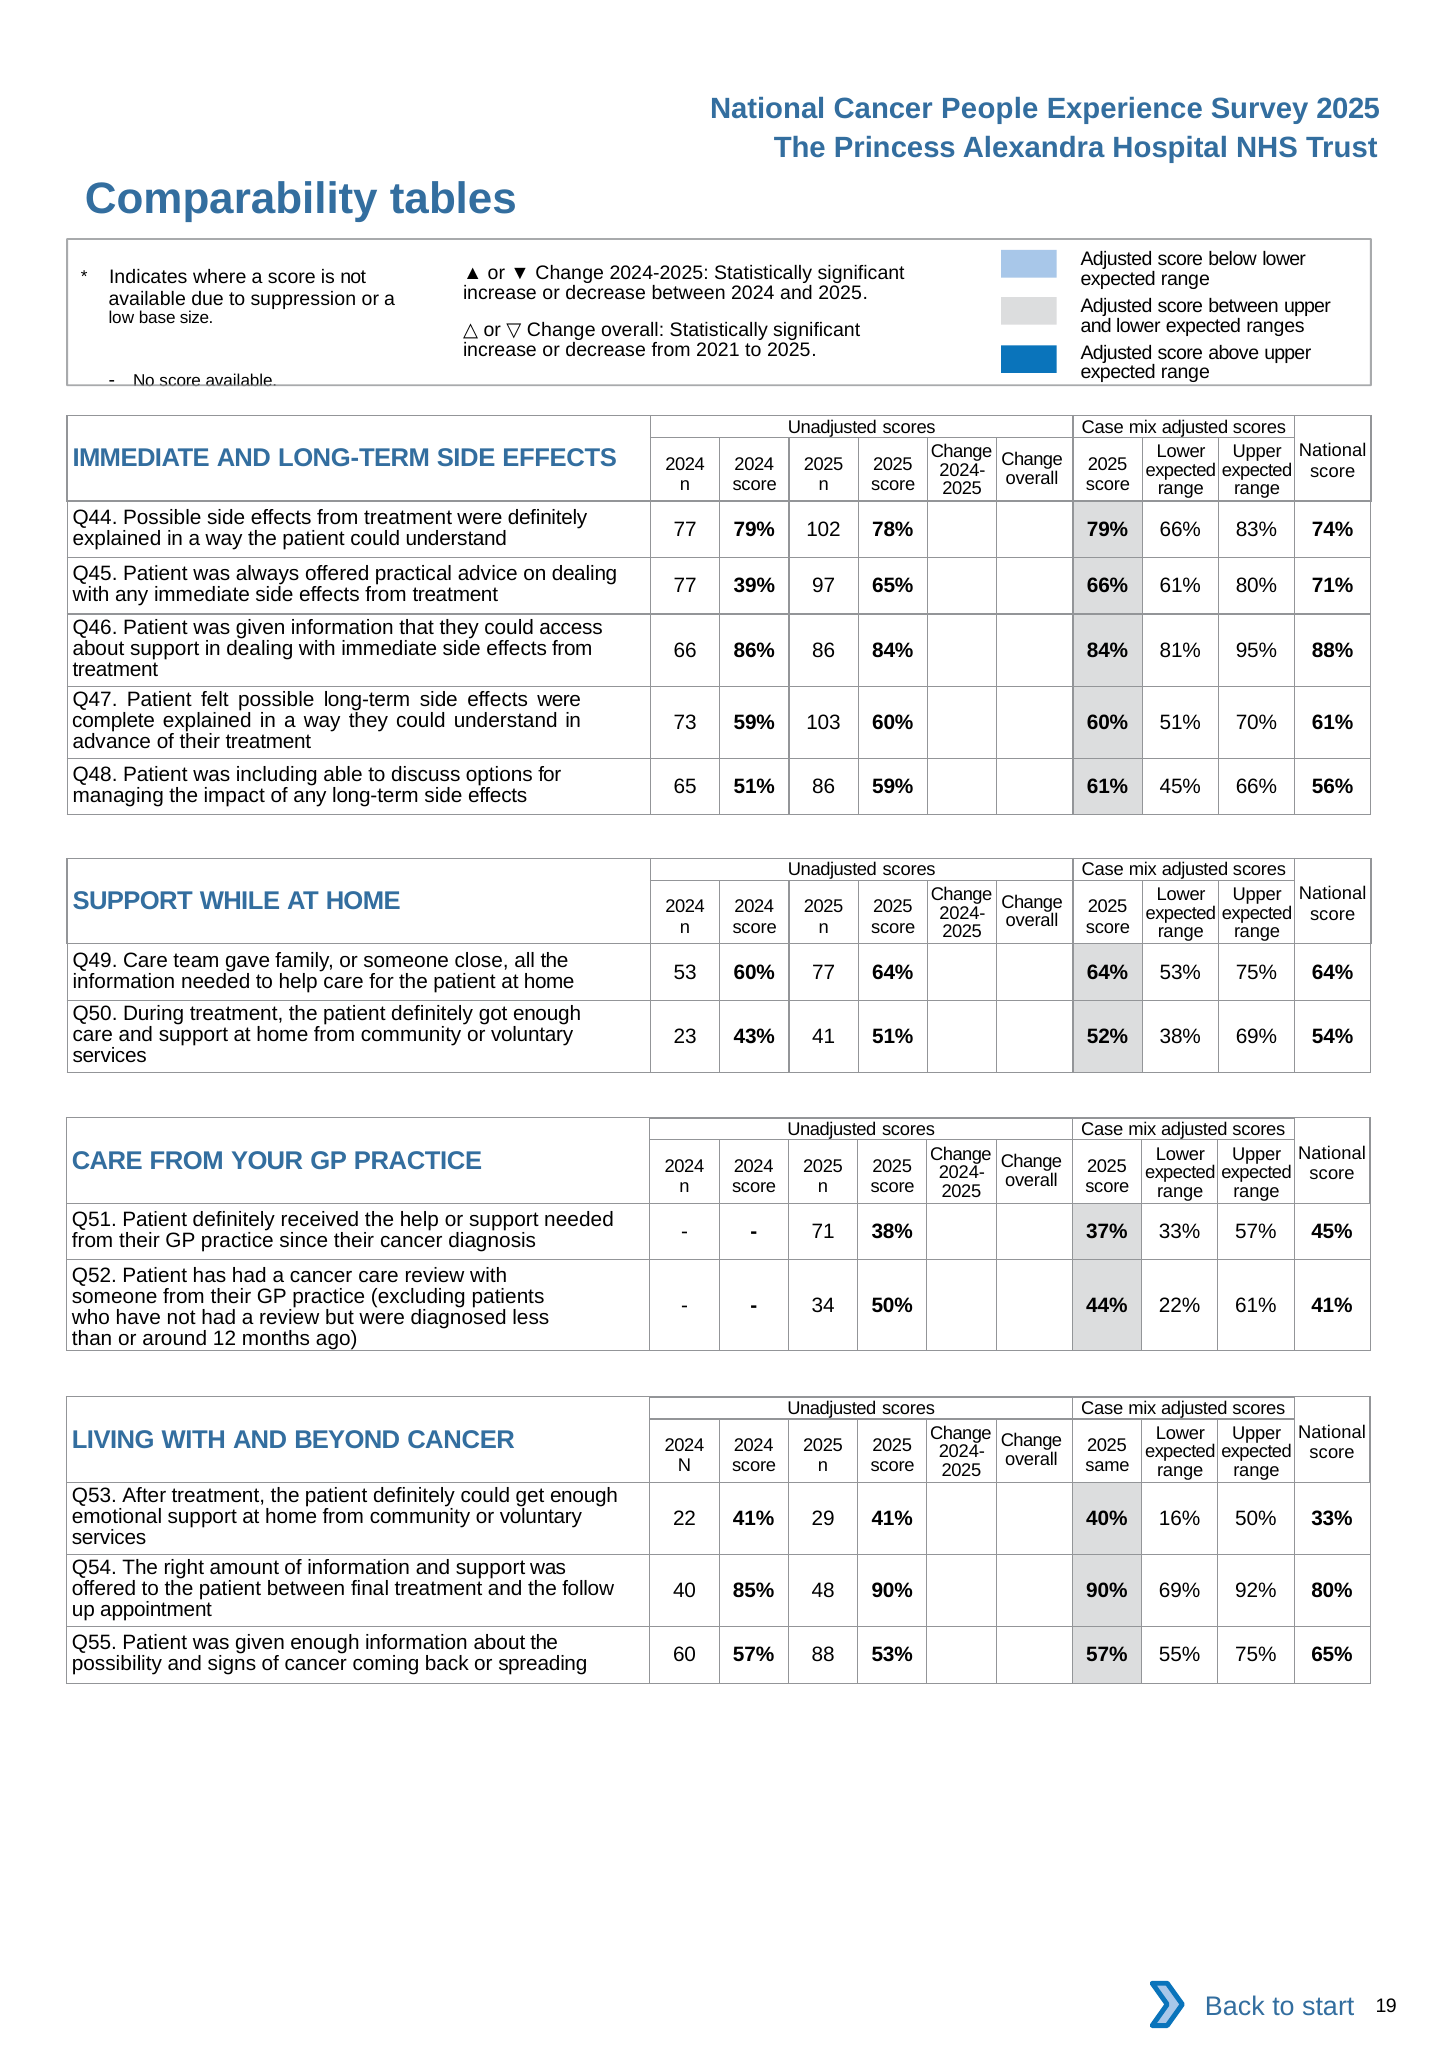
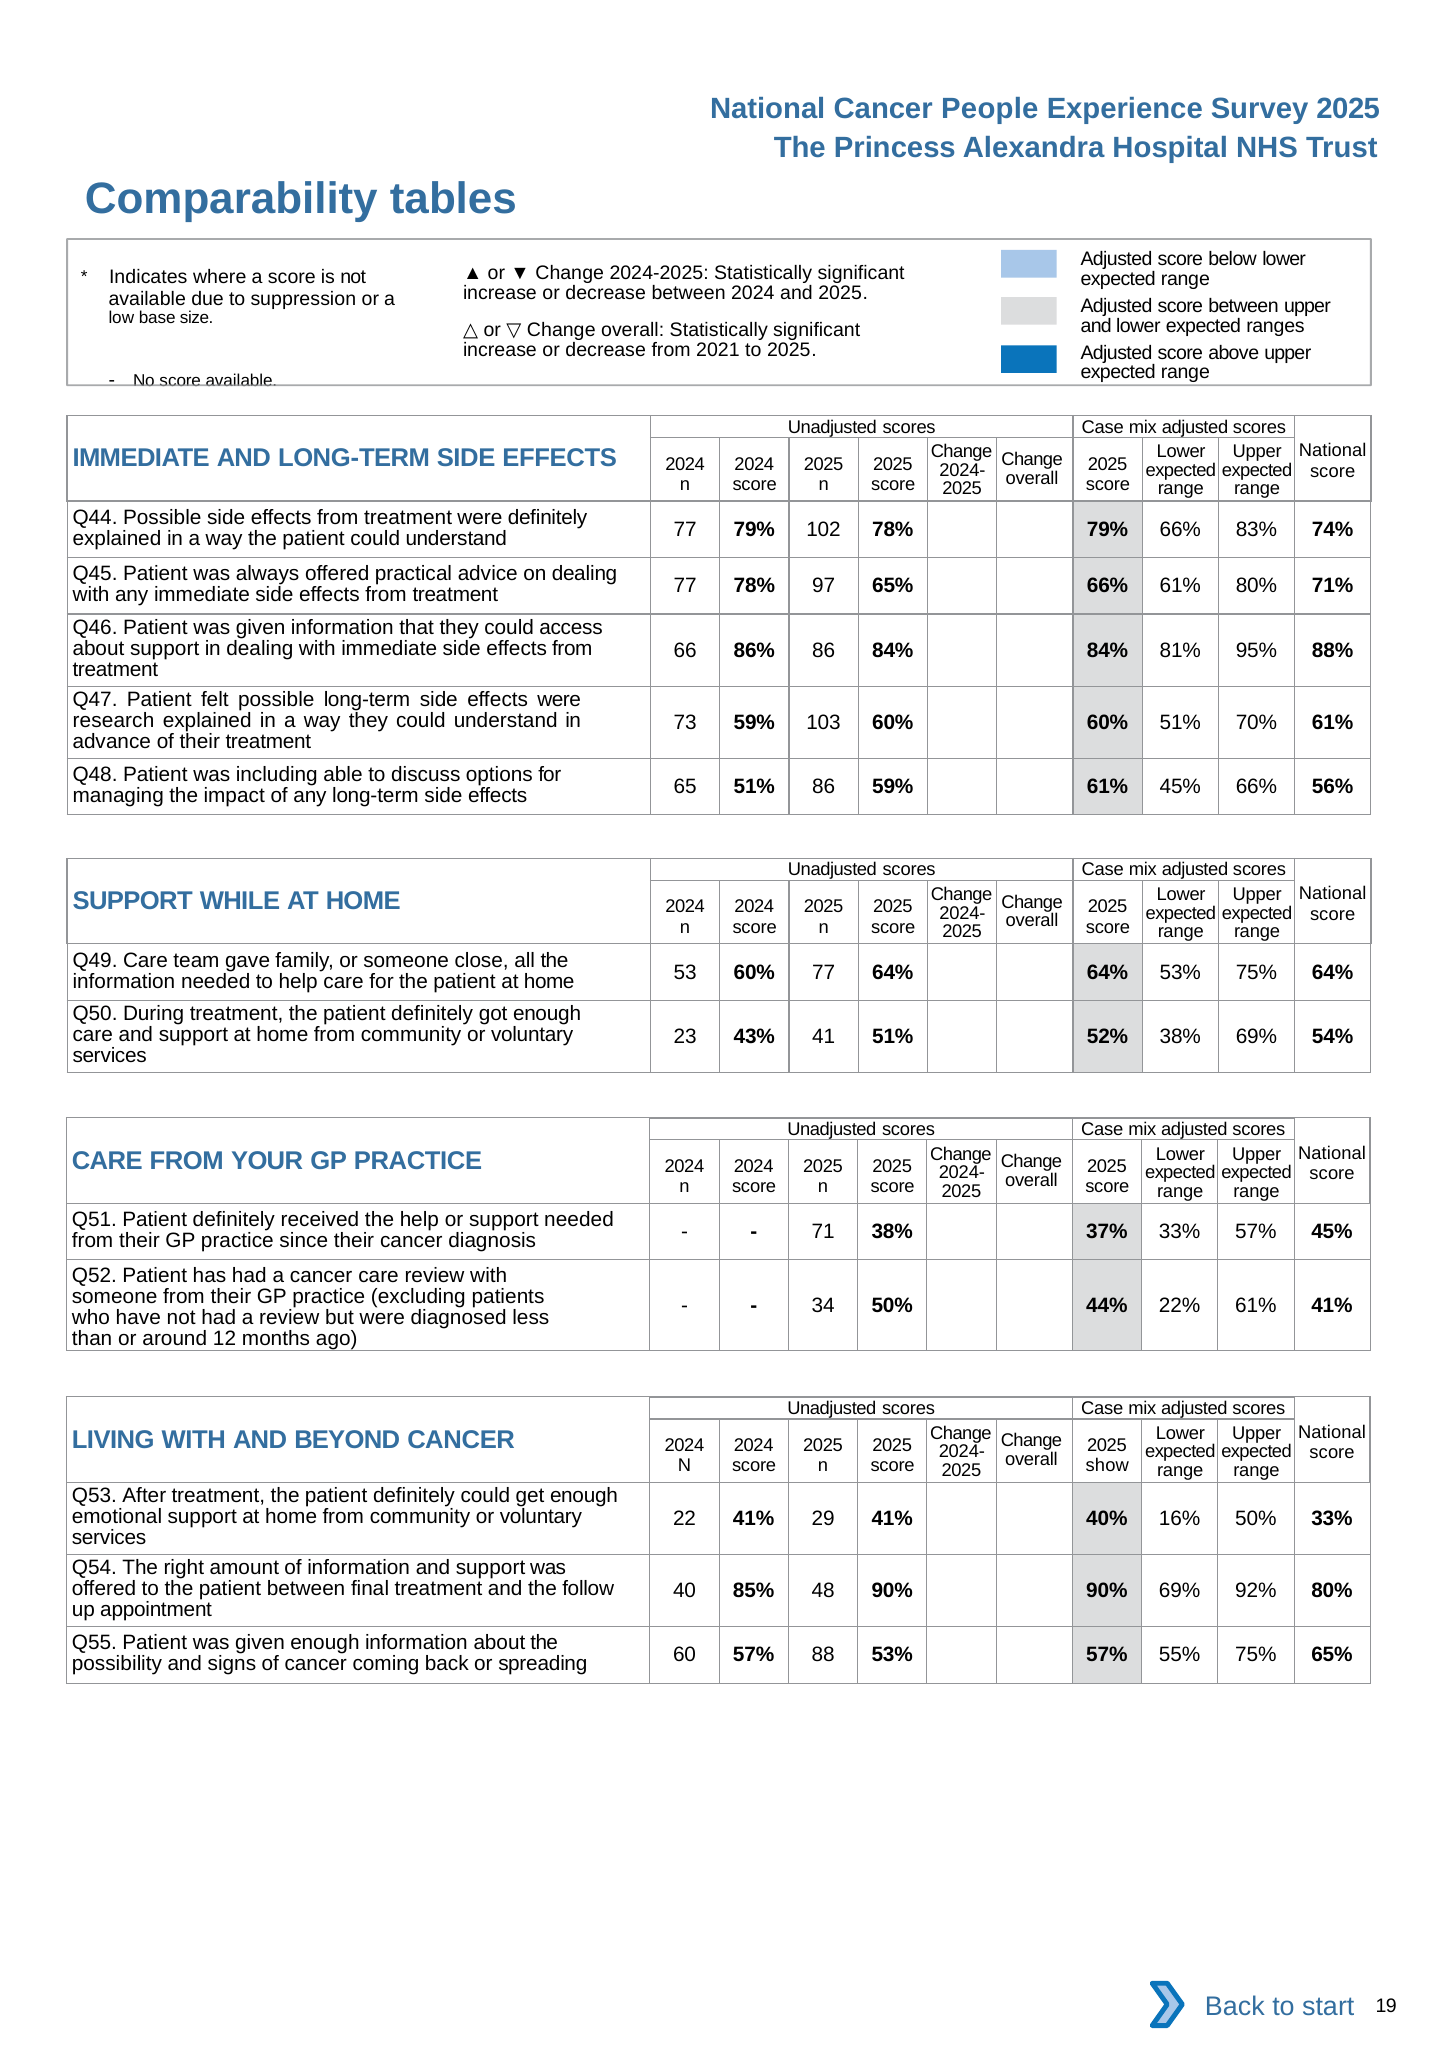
77 39%: 39% -> 78%
complete: complete -> research
same: same -> show
